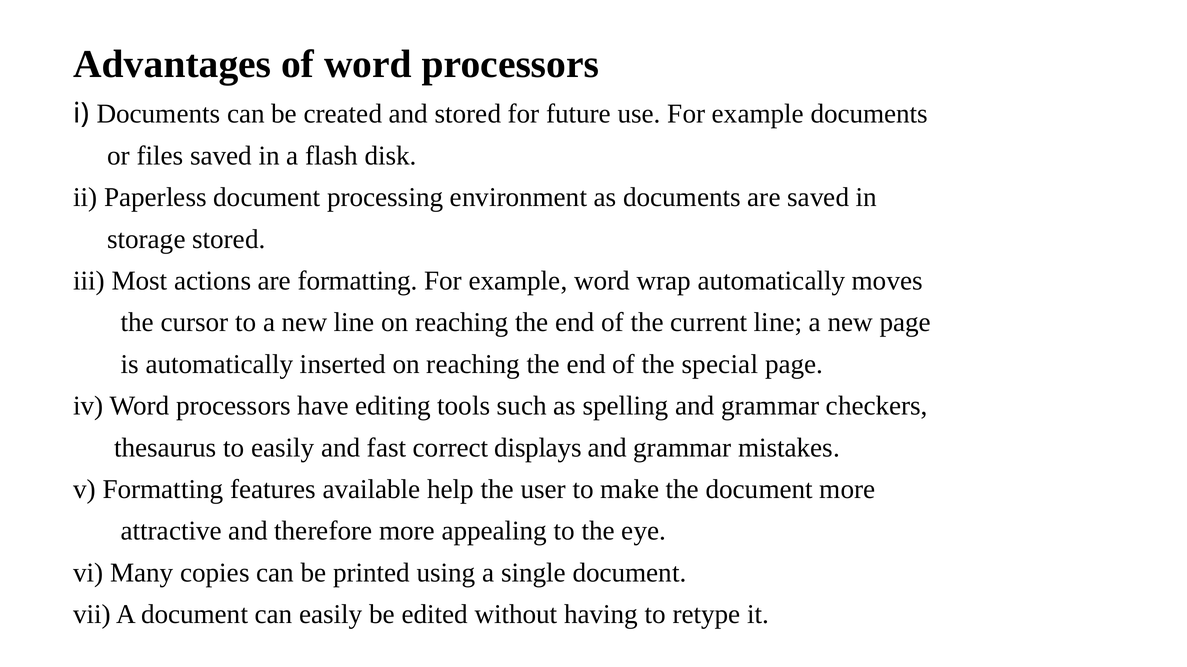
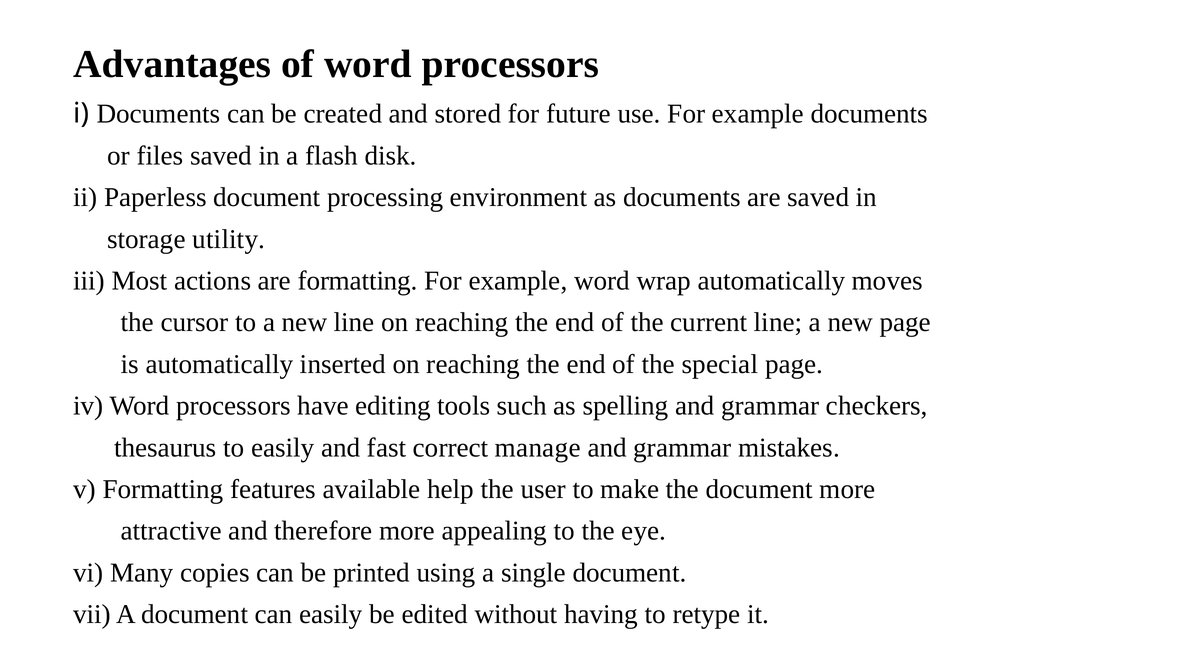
storage stored: stored -> utility
displays: displays -> manage
